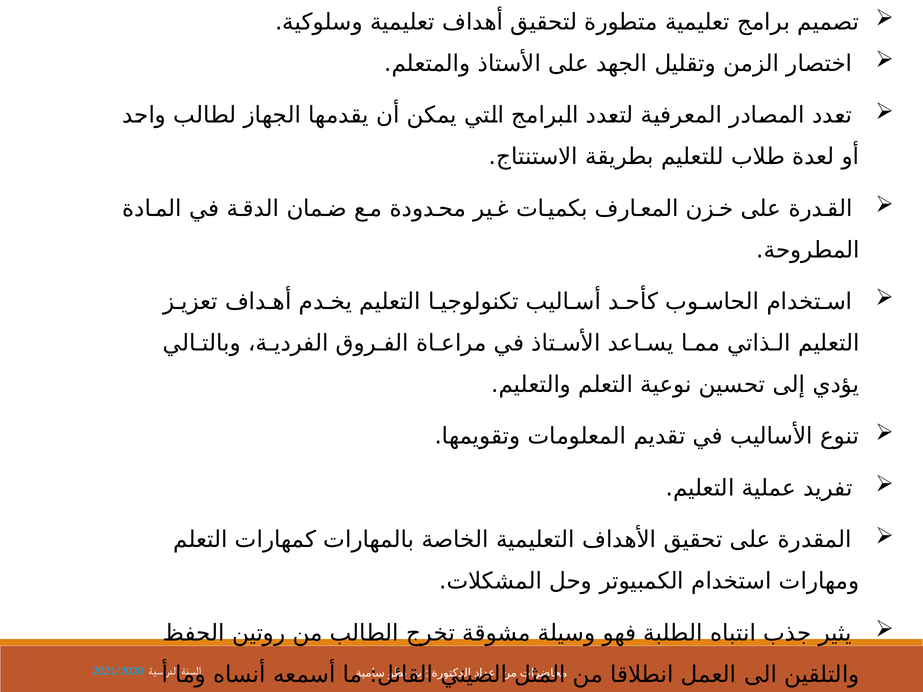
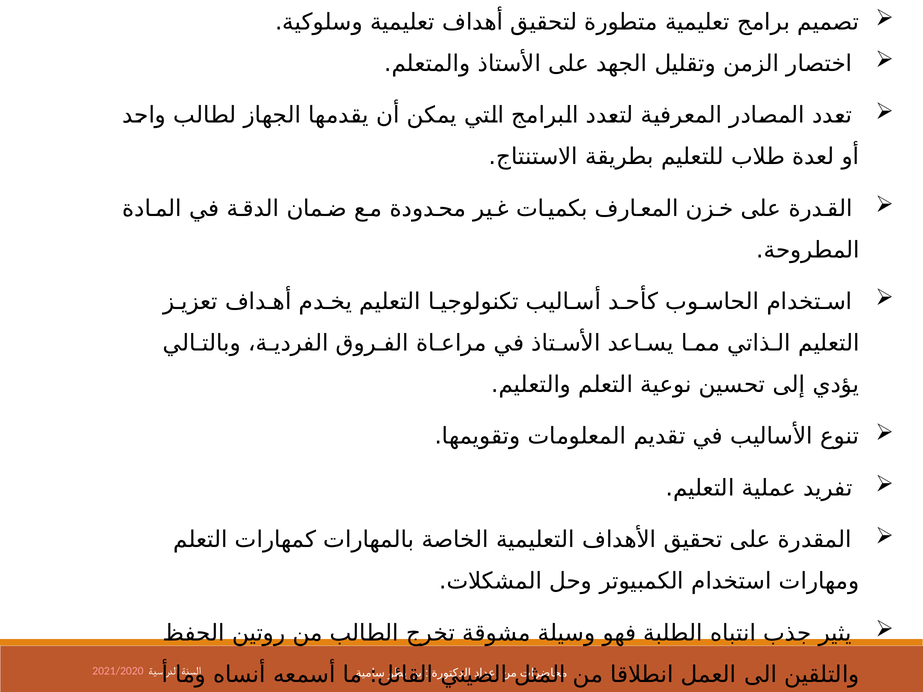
2021/2020 colour: light blue -> pink
